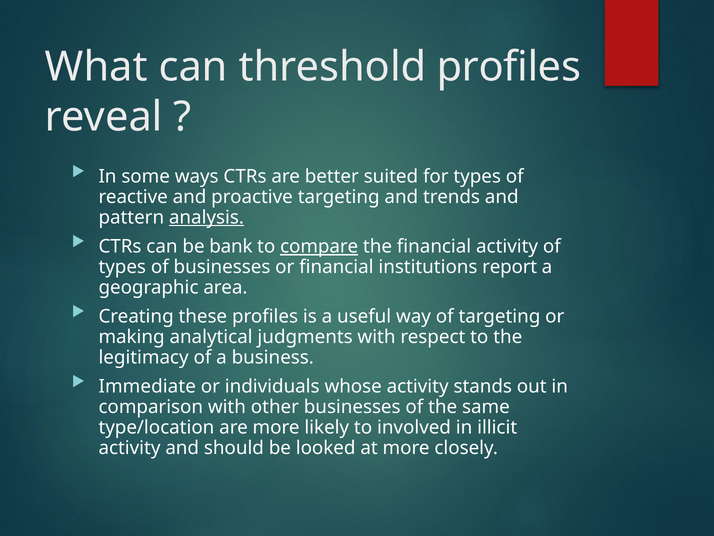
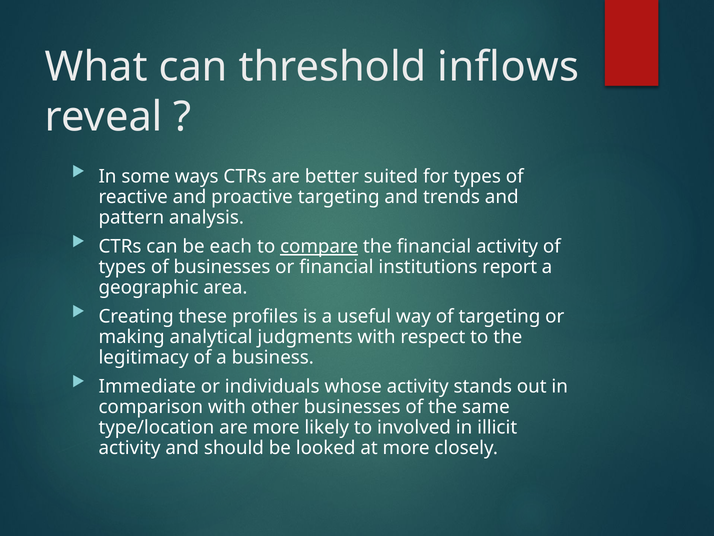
threshold profiles: profiles -> inflows
analysis underline: present -> none
bank: bank -> each
